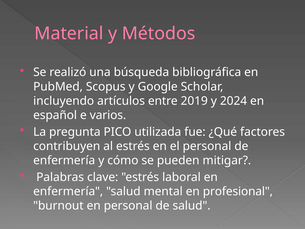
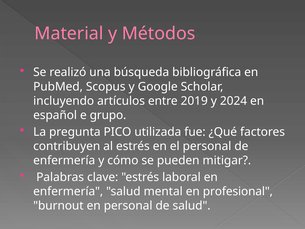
varios: varios -> grupo
